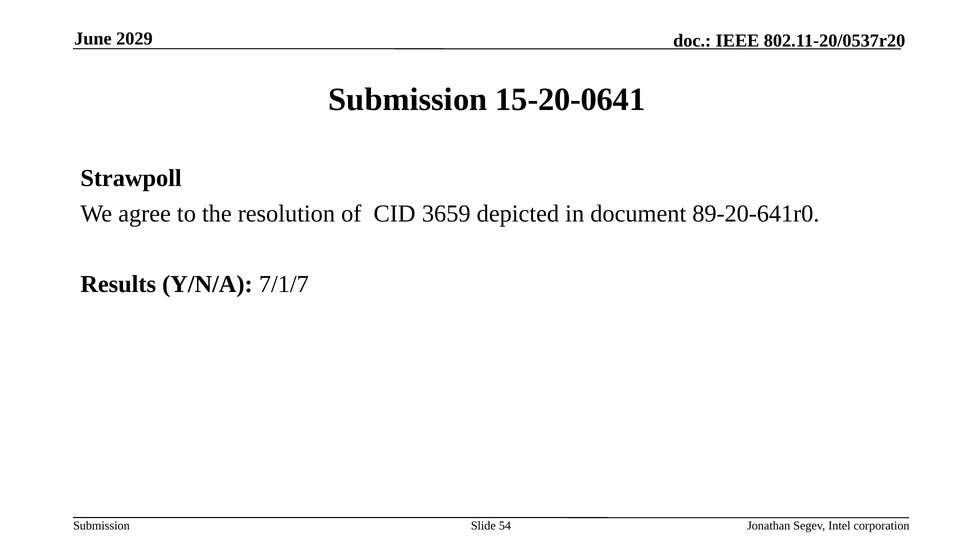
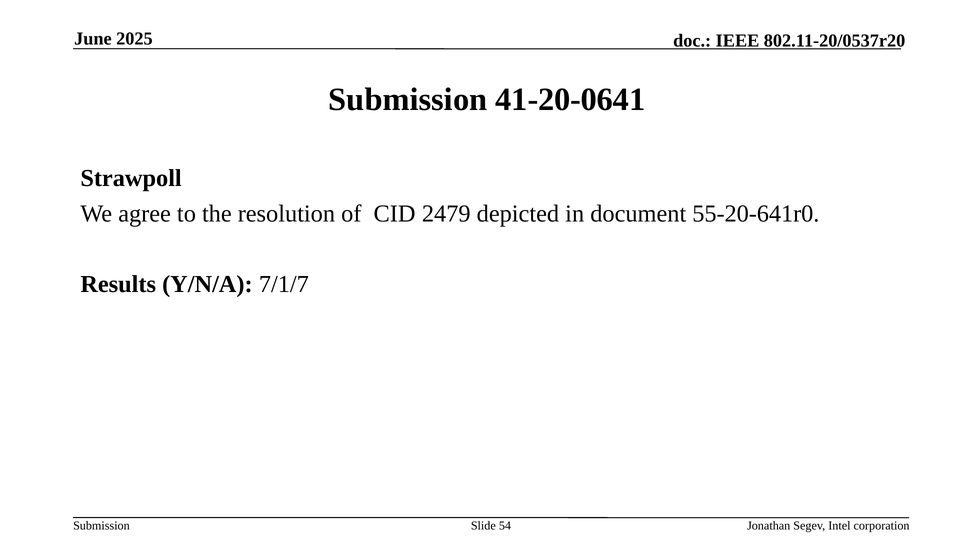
2029: 2029 -> 2025
15-20-0641: 15-20-0641 -> 41-20-0641
3659: 3659 -> 2479
89-20-641r0: 89-20-641r0 -> 55-20-641r0
